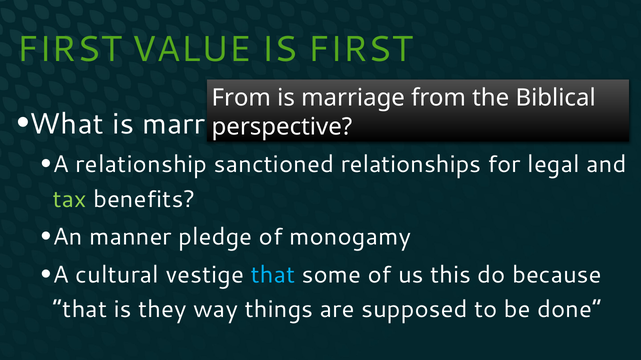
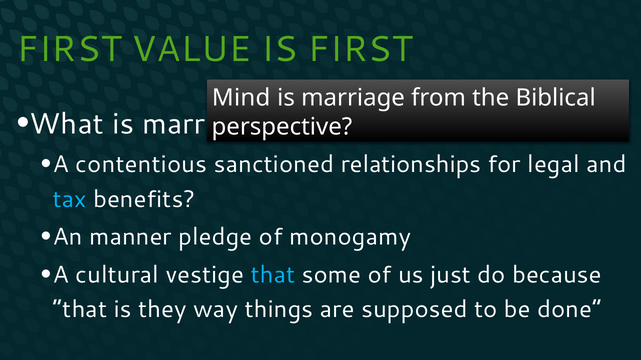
From at (241, 98): From -> Mind
relationship: relationship -> contentious
tax colour: light green -> light blue
this: this -> just
